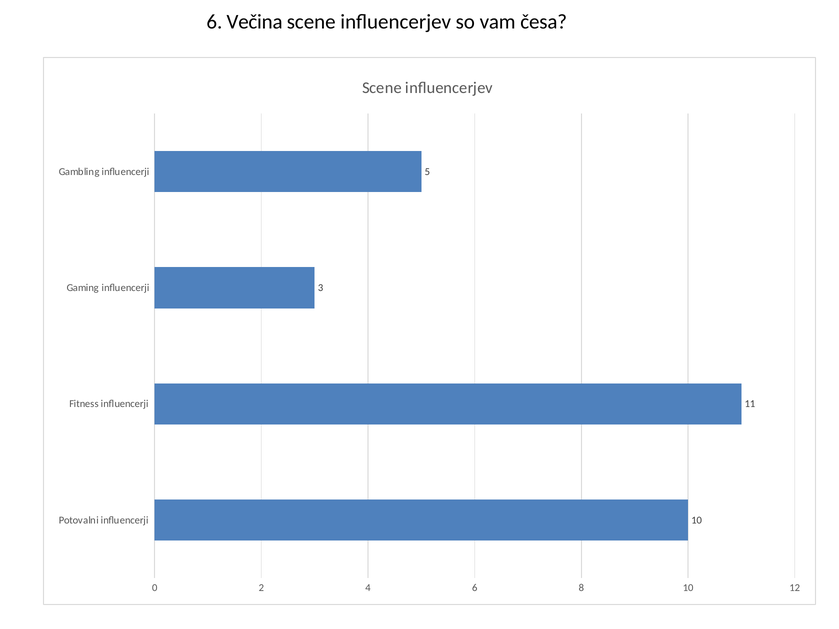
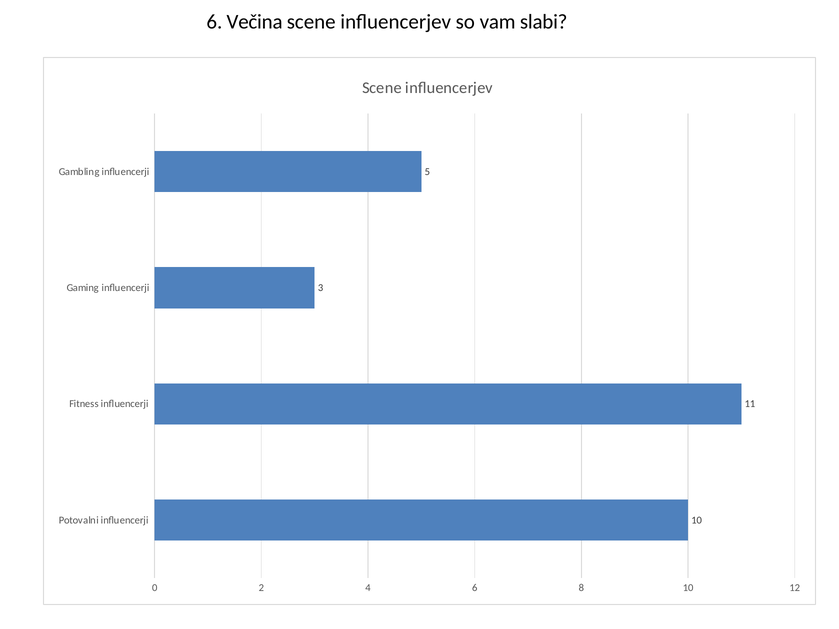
česa: česa -> slabi
